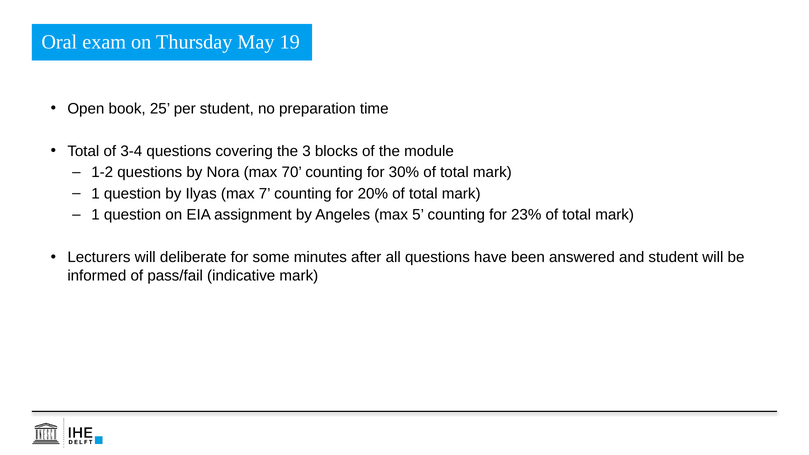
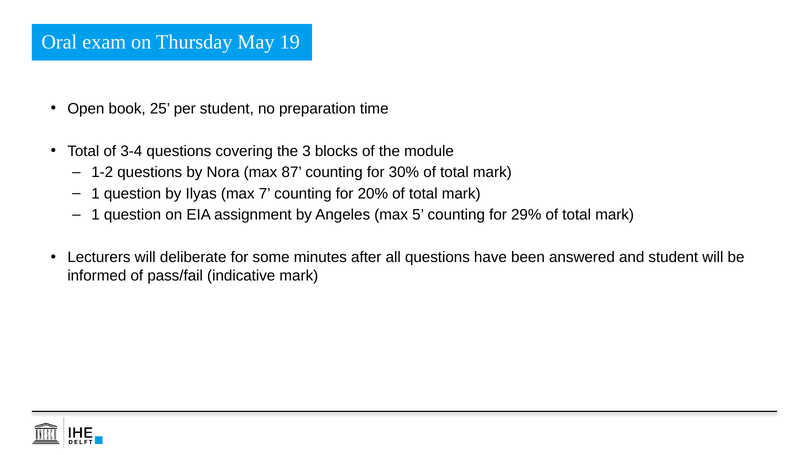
70: 70 -> 87
23%: 23% -> 29%
